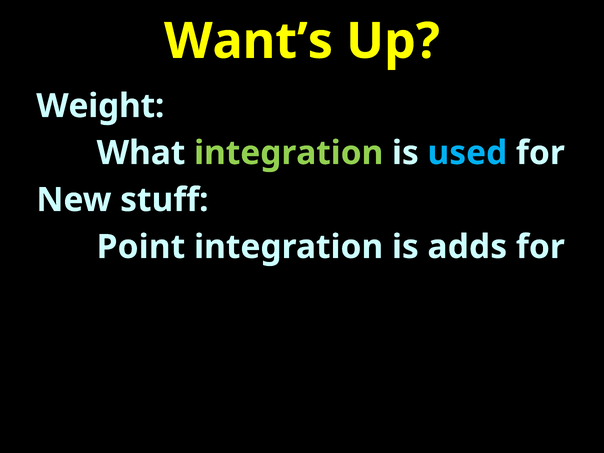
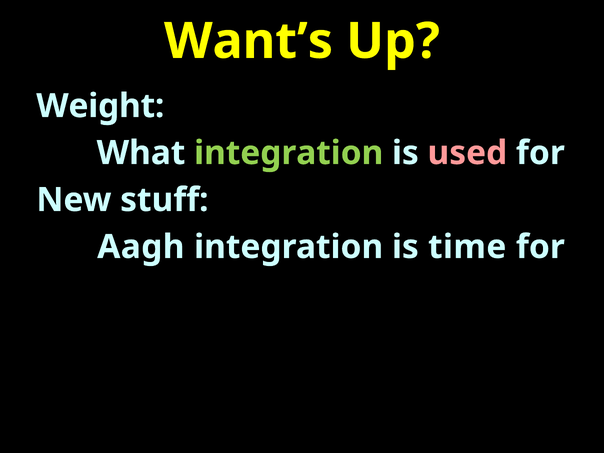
used colour: light blue -> pink
Point: Point -> Aagh
adds: adds -> time
